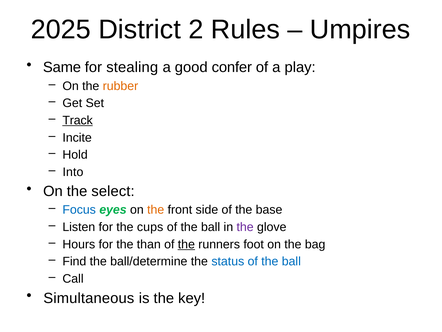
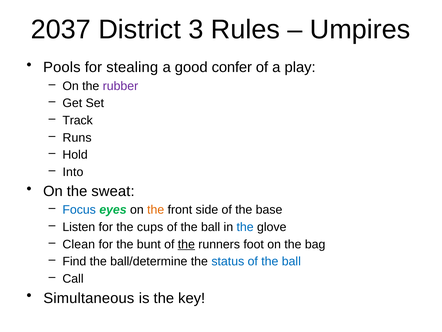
2025: 2025 -> 2037
2: 2 -> 3
Same: Same -> Pools
rubber colour: orange -> purple
Track underline: present -> none
Incite: Incite -> Runs
select: select -> sweat
the at (245, 227) colour: purple -> blue
Hours: Hours -> Clean
than: than -> bunt
